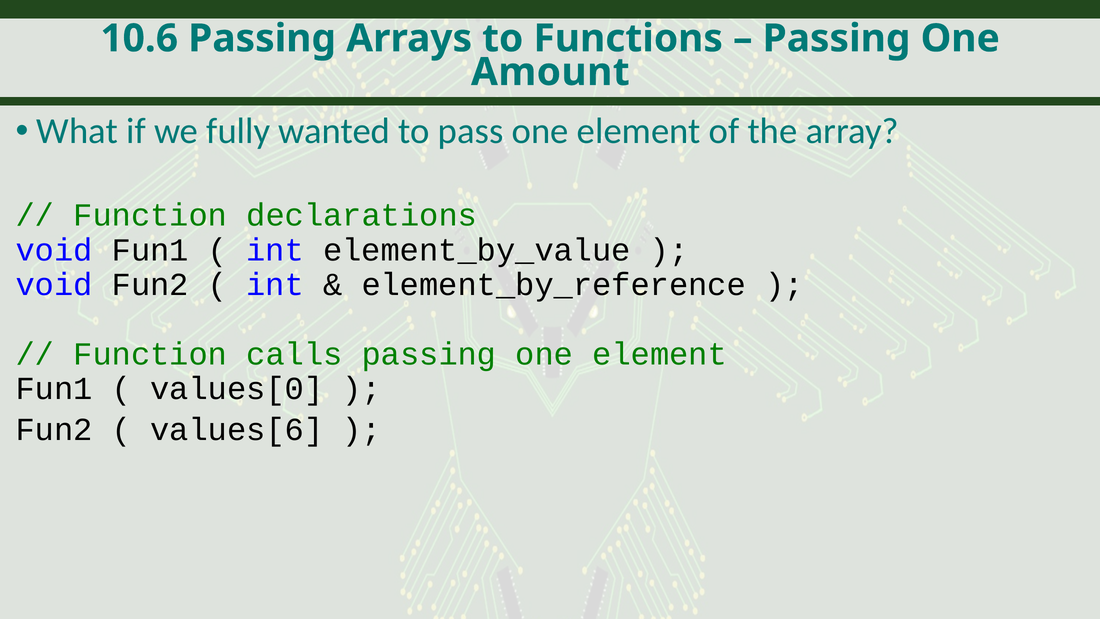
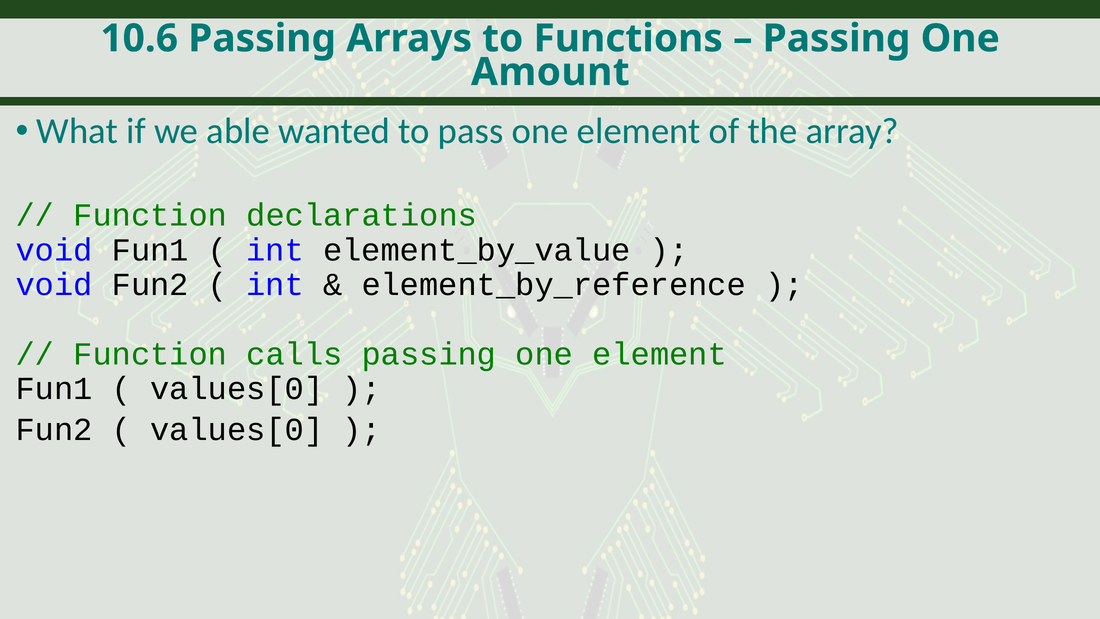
fully: fully -> able
values[6 at (237, 430): values[6 -> values[0
